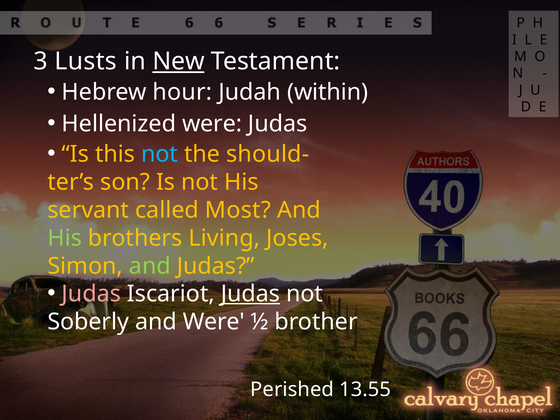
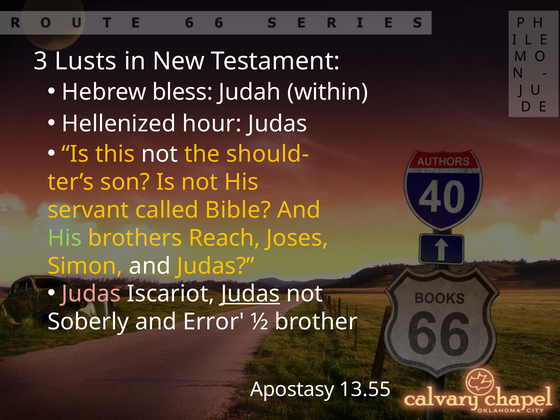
New underline: present -> none
hour: hour -> bless
Hellenized were: were -> hour
not at (160, 154) colour: light blue -> white
Most: Most -> Bible
Living: Living -> Reach
and at (150, 266) colour: light green -> white
and Were: Were -> Error
Perished: Perished -> Apostasy
